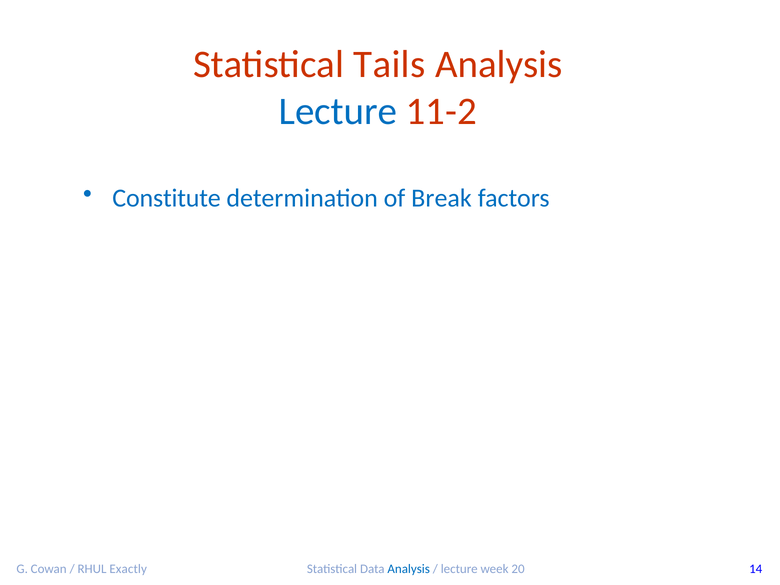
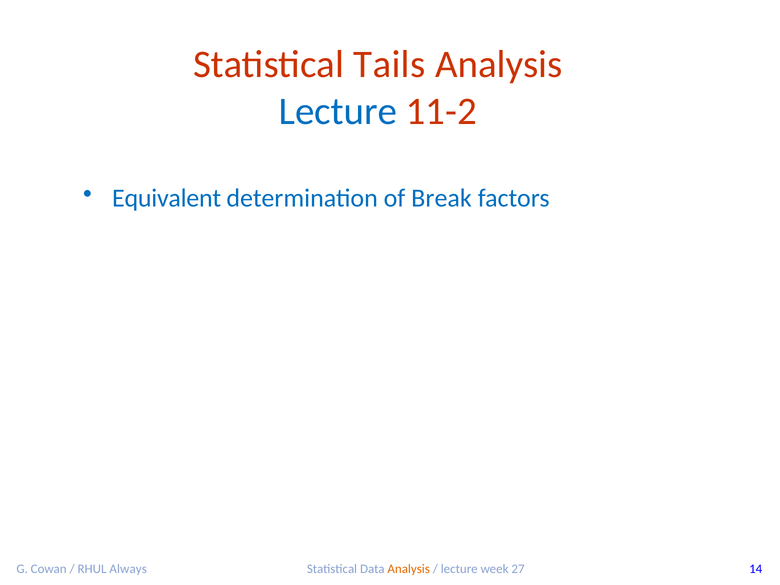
Constitute: Constitute -> Equivalent
Exactly: Exactly -> Always
Analysis at (409, 569) colour: blue -> orange
20: 20 -> 27
